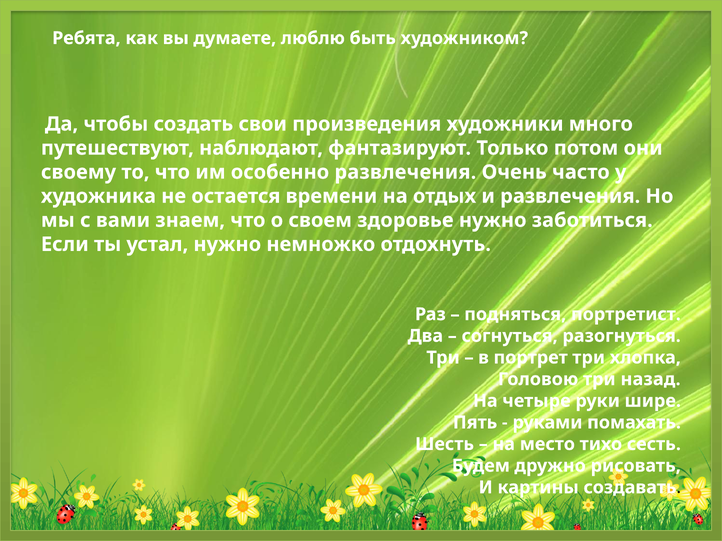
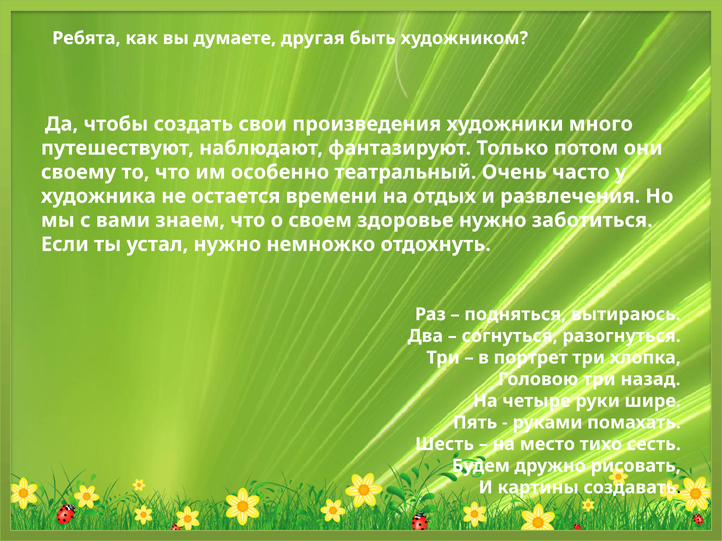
люблю: люблю -> другая
особенно развлечения: развлечения -> театральный
портретист: портретист -> вытираюсь
